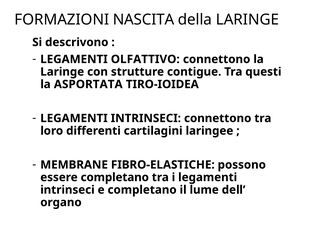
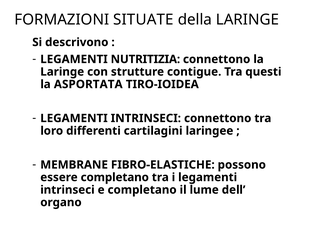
NASCITA: NASCITA -> SITUATE
OLFATTIVO: OLFATTIVO -> NUTRITIZIA
